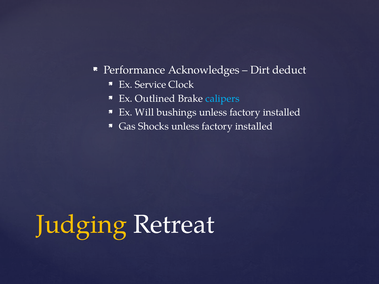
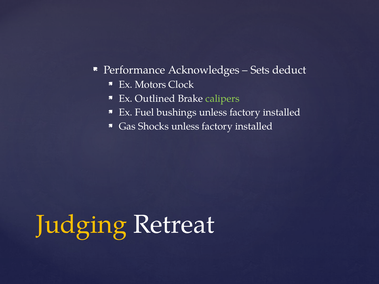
Dirt: Dirt -> Sets
Service: Service -> Motors
calipers colour: light blue -> light green
Will: Will -> Fuel
